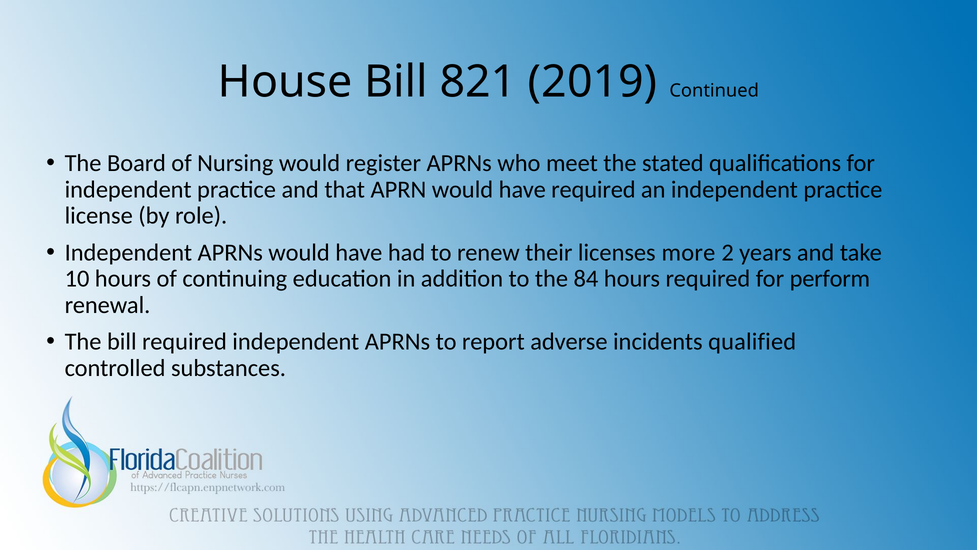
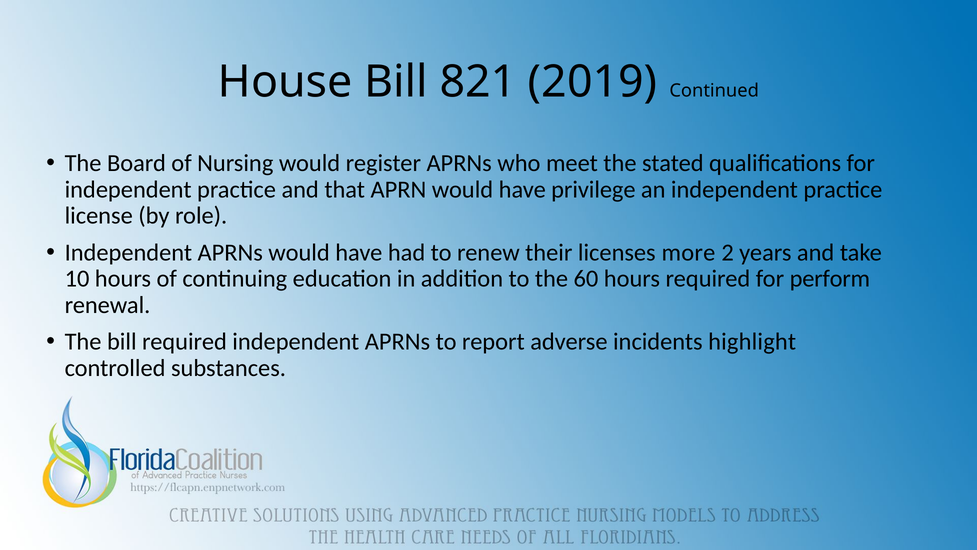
have required: required -> privilege
84: 84 -> 60
qualified: qualified -> highlight
